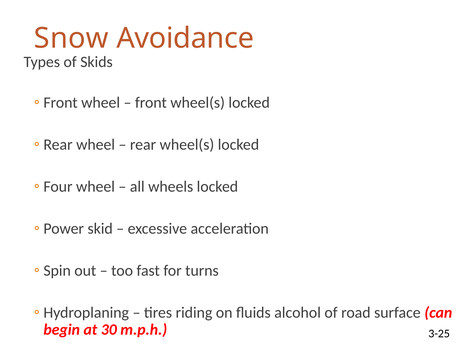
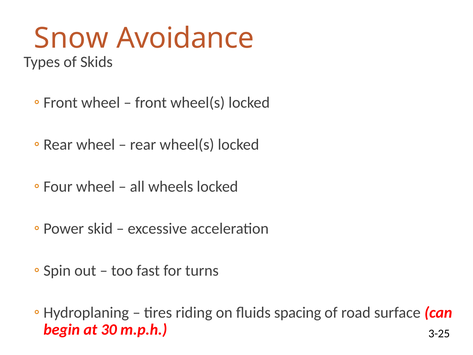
alcohol: alcohol -> spacing
